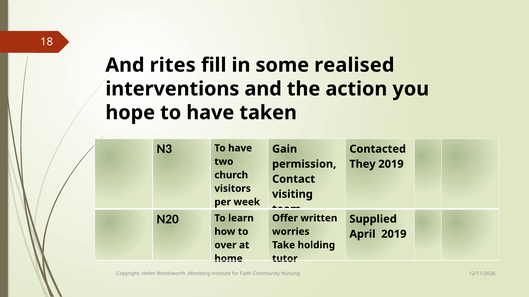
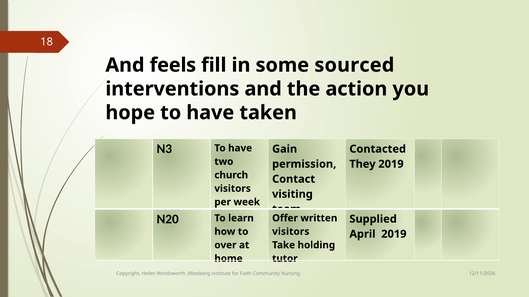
rites: rites -> feels
realised: realised -> sourced
worries at (291, 232): worries -> visitors
